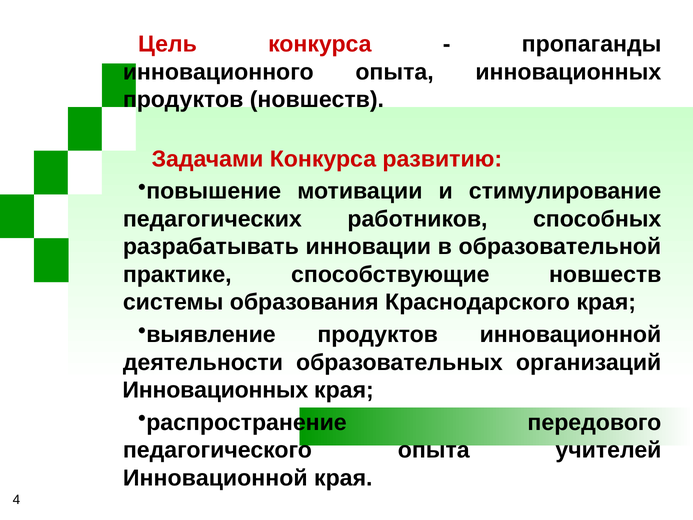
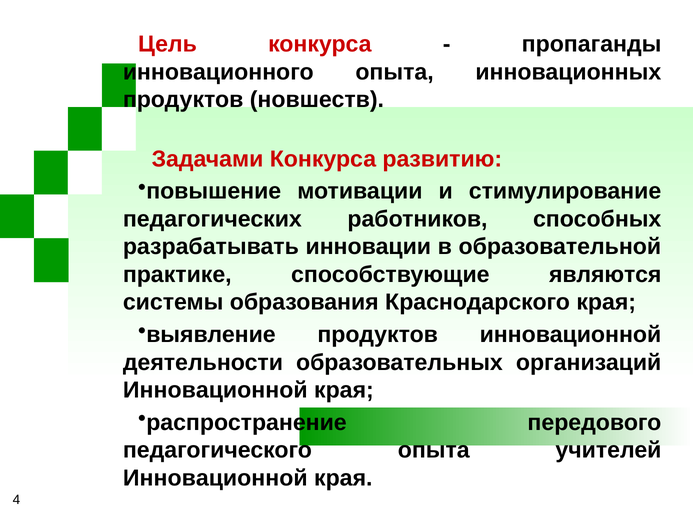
способствующие новшеств: новшеств -> являются
Инновационных at (215, 390): Инновационных -> Инновационной
